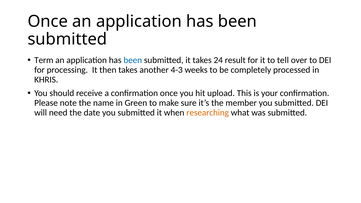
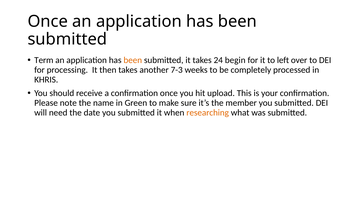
been at (133, 60) colour: blue -> orange
result: result -> begin
tell: tell -> left
4-3: 4-3 -> 7-3
